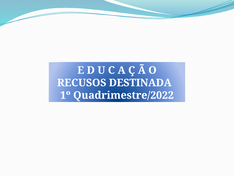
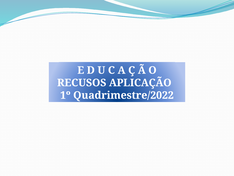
DESTINADA: DESTINADA -> APLICAÇÃO
